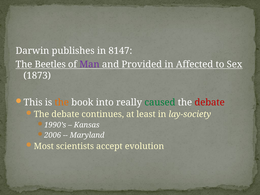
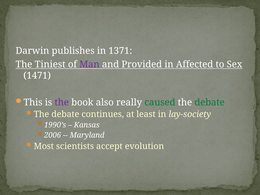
8147: 8147 -> 1371
Beetles: Beetles -> Tiniest
1873: 1873 -> 1471
the at (62, 102) colour: orange -> purple
into: into -> also
debate at (210, 102) colour: red -> green
